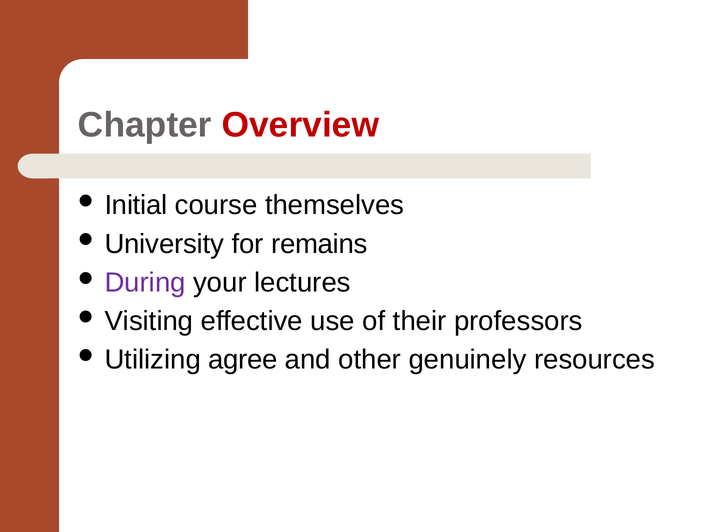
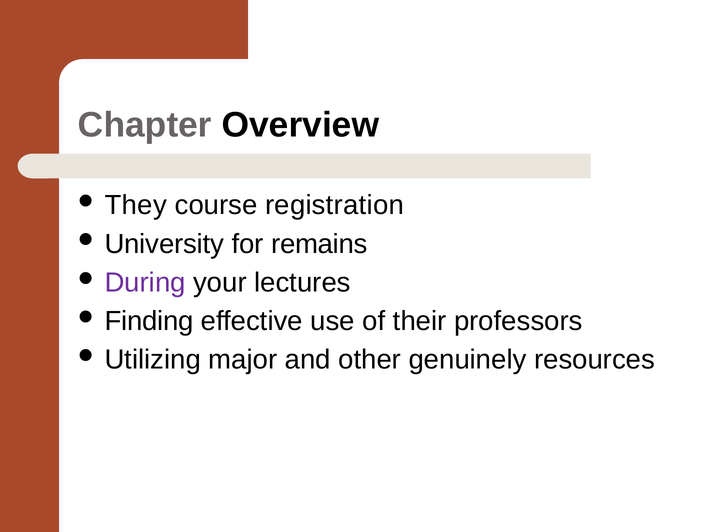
Overview colour: red -> black
Initial: Initial -> They
themselves: themselves -> registration
Visiting: Visiting -> Finding
agree: agree -> major
